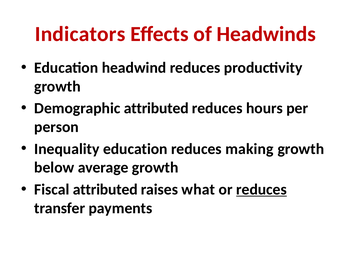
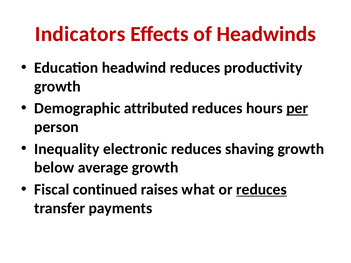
per underline: none -> present
Inequality education: education -> electronic
making: making -> shaving
Fiscal attributed: attributed -> continued
